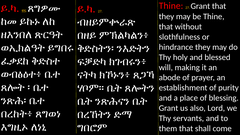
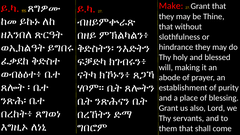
Thine at (171, 6): Thine -> Make
